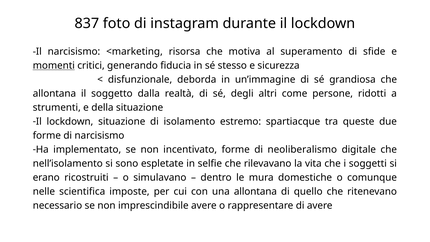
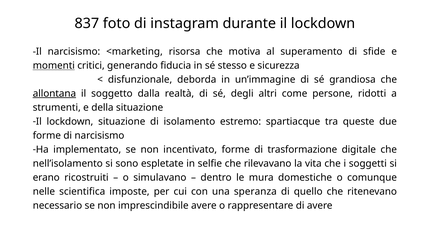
allontana at (54, 93) underline: none -> present
neoliberalismo: neoliberalismo -> trasformazione
una allontana: allontana -> speranza
